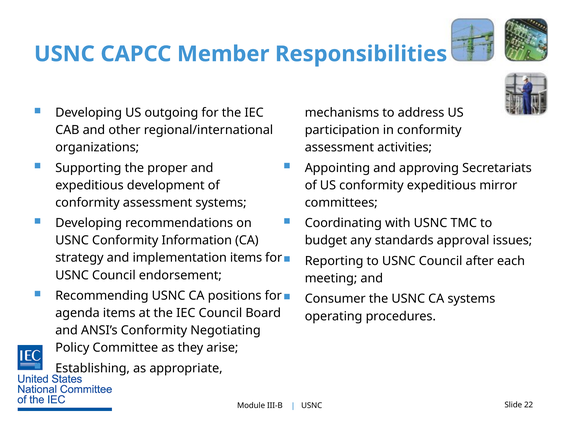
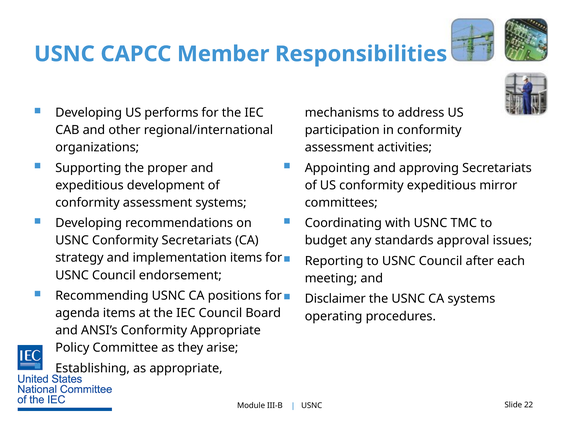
outgoing: outgoing -> performs
Conformity Information: Information -> Secretariats
Consumer: Consumer -> Disclaimer
Conformity Negotiating: Negotiating -> Appropriate
